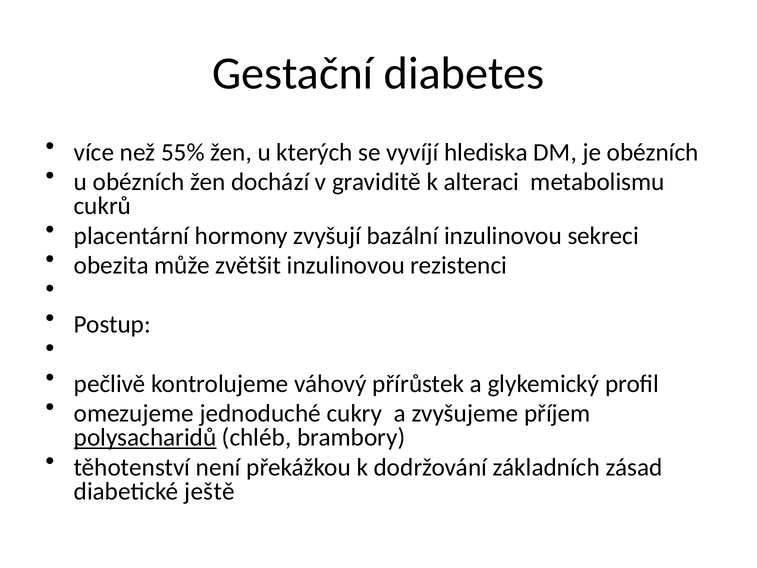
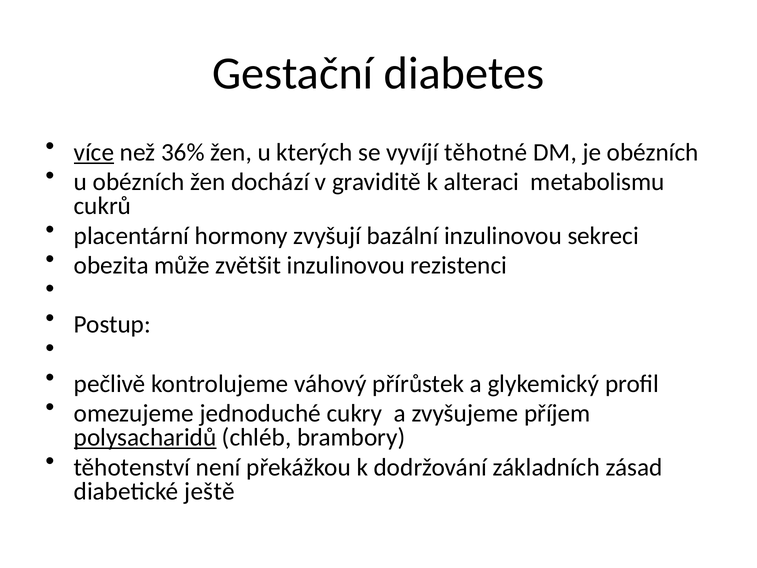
více underline: none -> present
55%: 55% -> 36%
hlediska: hlediska -> těhotné
